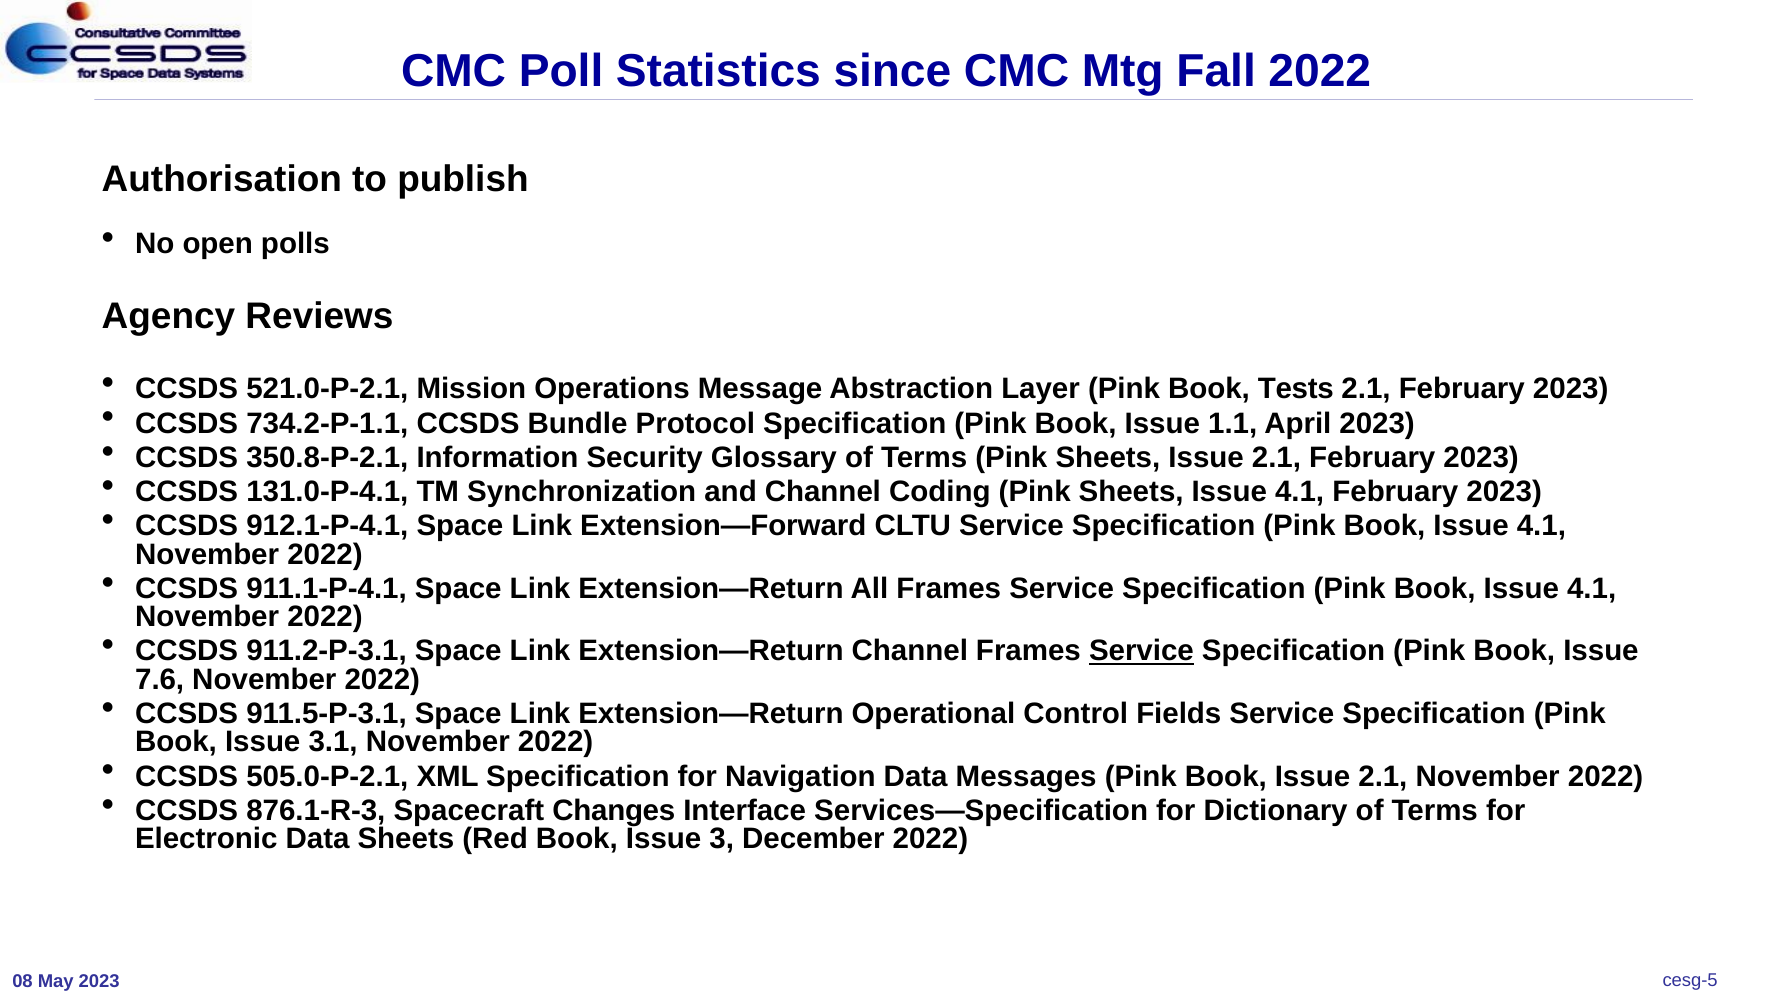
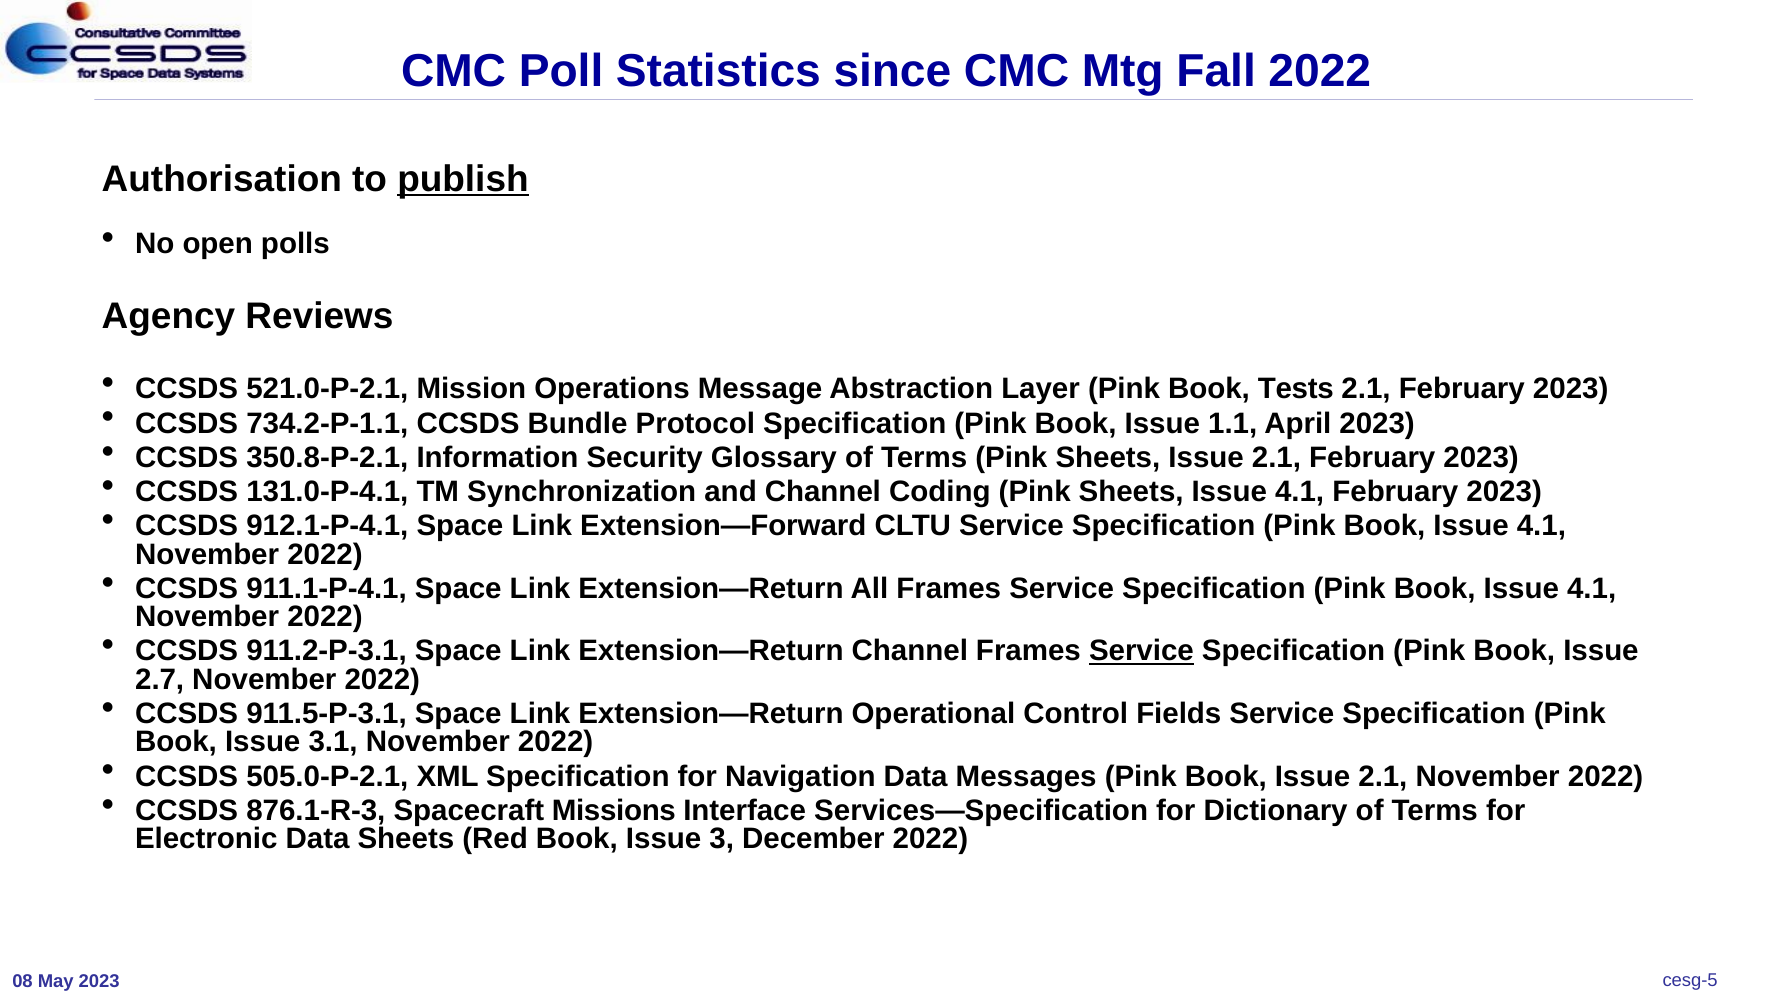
publish underline: none -> present
7.6: 7.6 -> 2.7
Changes: Changes -> Missions
